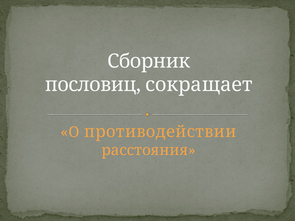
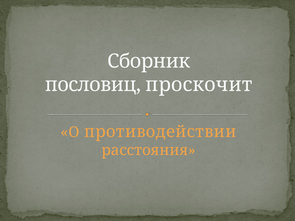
сокращает: сокращает -> проскочит
